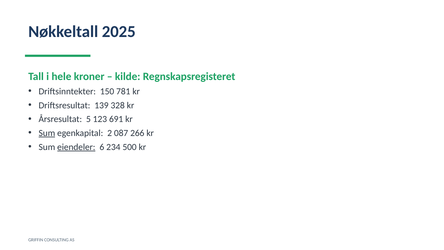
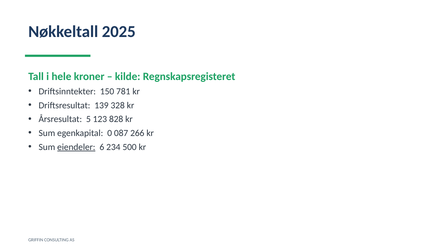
691: 691 -> 828
Sum at (47, 133) underline: present -> none
2: 2 -> 0
